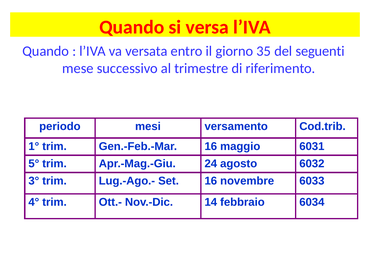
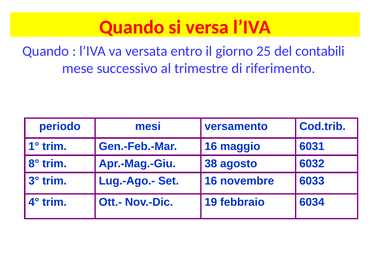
35: 35 -> 25
seguenti: seguenti -> contabili
5°: 5° -> 8°
24: 24 -> 38
14: 14 -> 19
